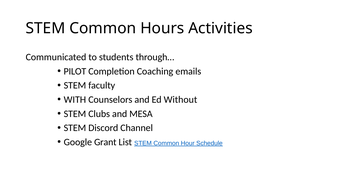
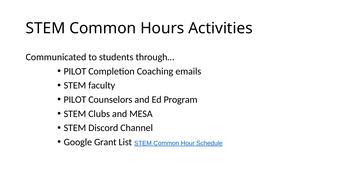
WITH at (75, 99): WITH -> PILOT
Without: Without -> Program
